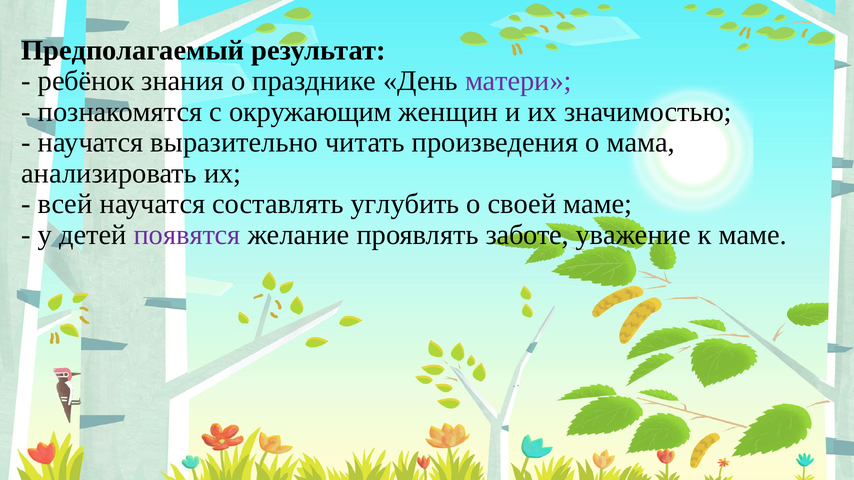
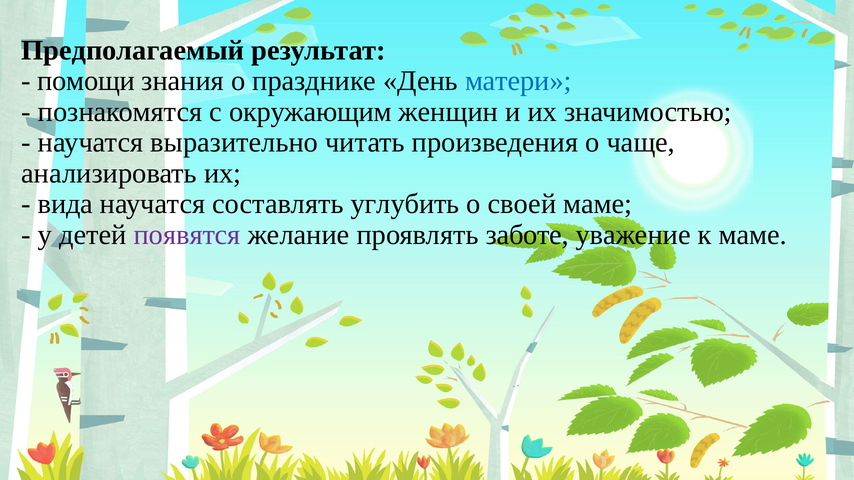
ребёнок: ребёнок -> помощи
матери colour: purple -> blue
мама: мама -> чаще
всей: всей -> вида
